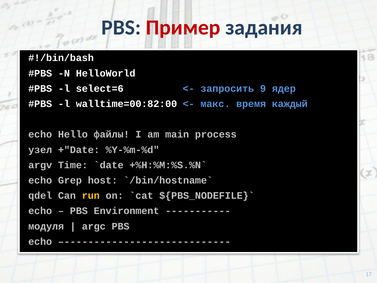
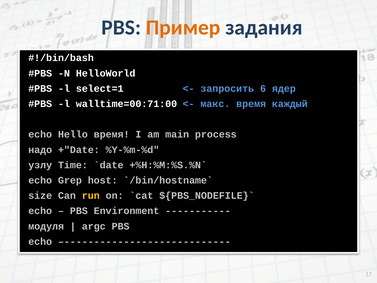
Пример colour: red -> orange
select=6: select=6 -> select=1
9: 9 -> 6
walltime=00:82:00: walltime=00:82:00 -> walltime=00:71:00
Hello файлы: файлы -> время
узел: узел -> надо
argv: argv -> узлу
qdel: qdel -> size
